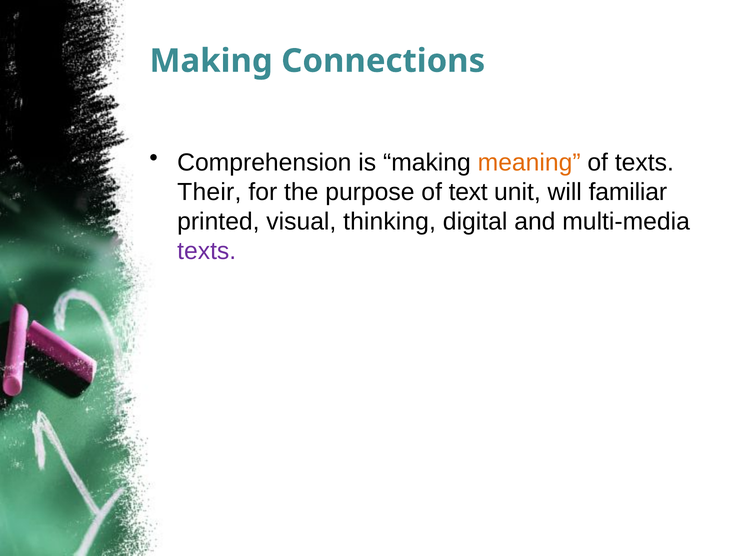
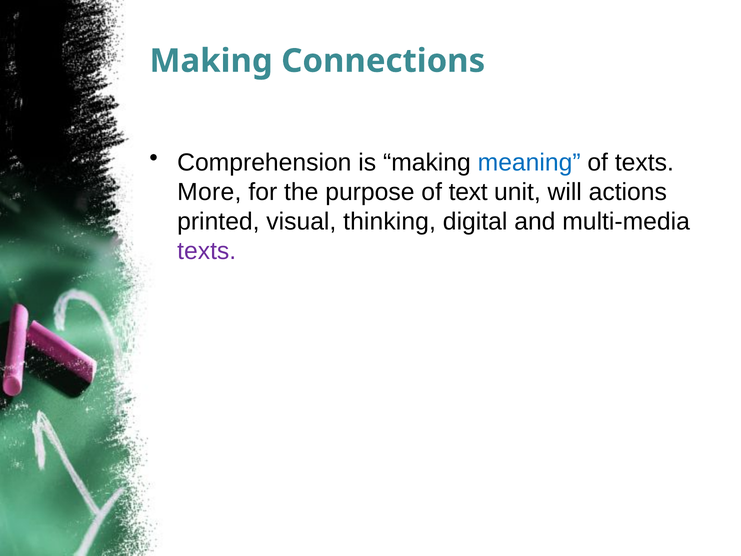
meaning colour: orange -> blue
Their: Their -> More
familiar: familiar -> actions
